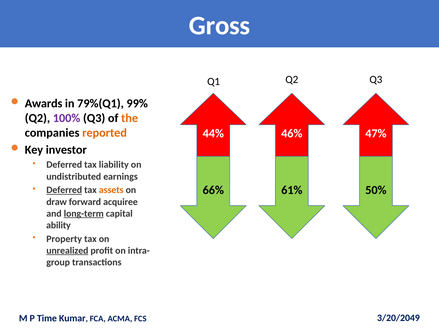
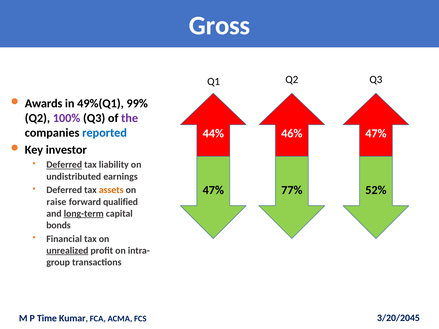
79%(Q1: 79%(Q1 -> 49%(Q1
the colour: orange -> purple
reported colour: orange -> blue
Deferred at (64, 165) underline: none -> present
66% at (213, 190): 66% -> 47%
61%: 61% -> 77%
50%: 50% -> 52%
Deferred at (64, 190) underline: present -> none
draw: draw -> raise
acquiree: acquiree -> qualified
ability: ability -> bonds
Property: Property -> Financial
3/20/2049: 3/20/2049 -> 3/20/2045
